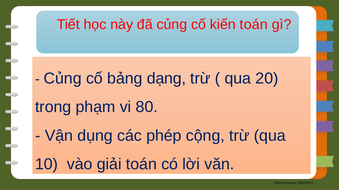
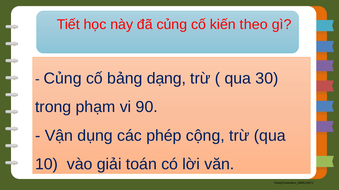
kiến toán: toán -> theo
20: 20 -> 30
80: 80 -> 90
